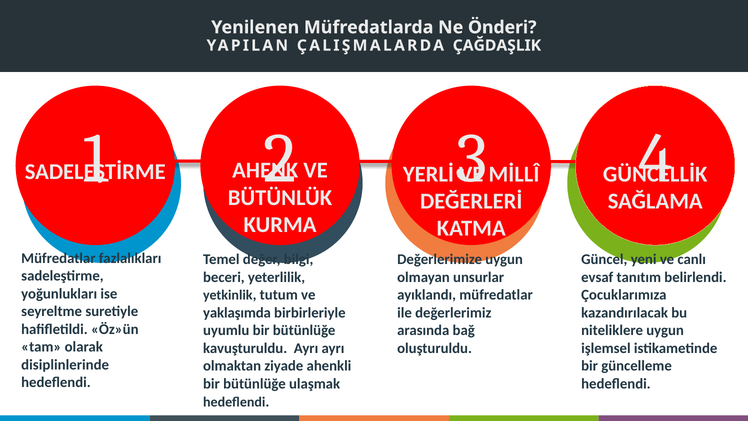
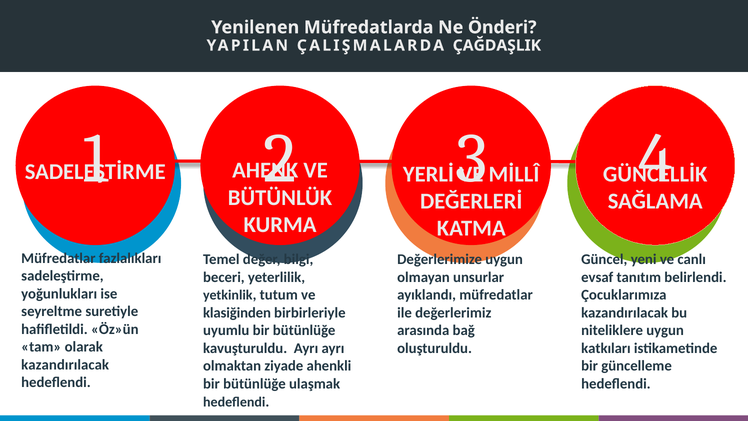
yaklaşımda: yaklaşımda -> klasiğinden
işlemsel: işlemsel -> katkıları
disiplinlerinde at (65, 365): disiplinlerinde -> kazandırılacak
